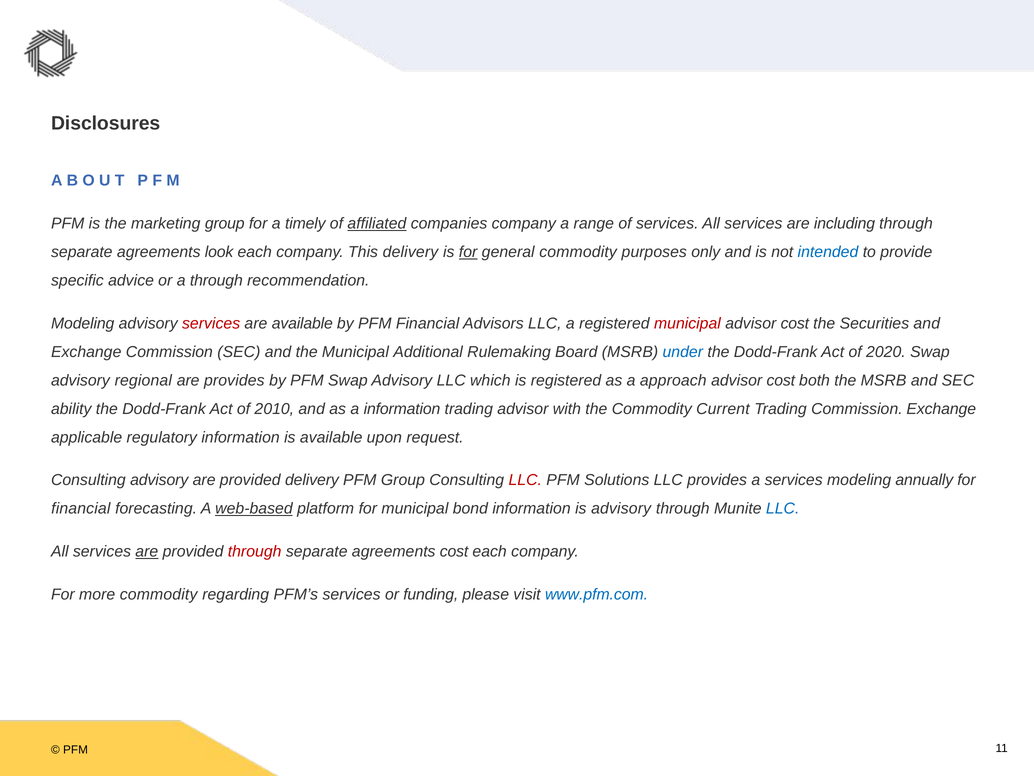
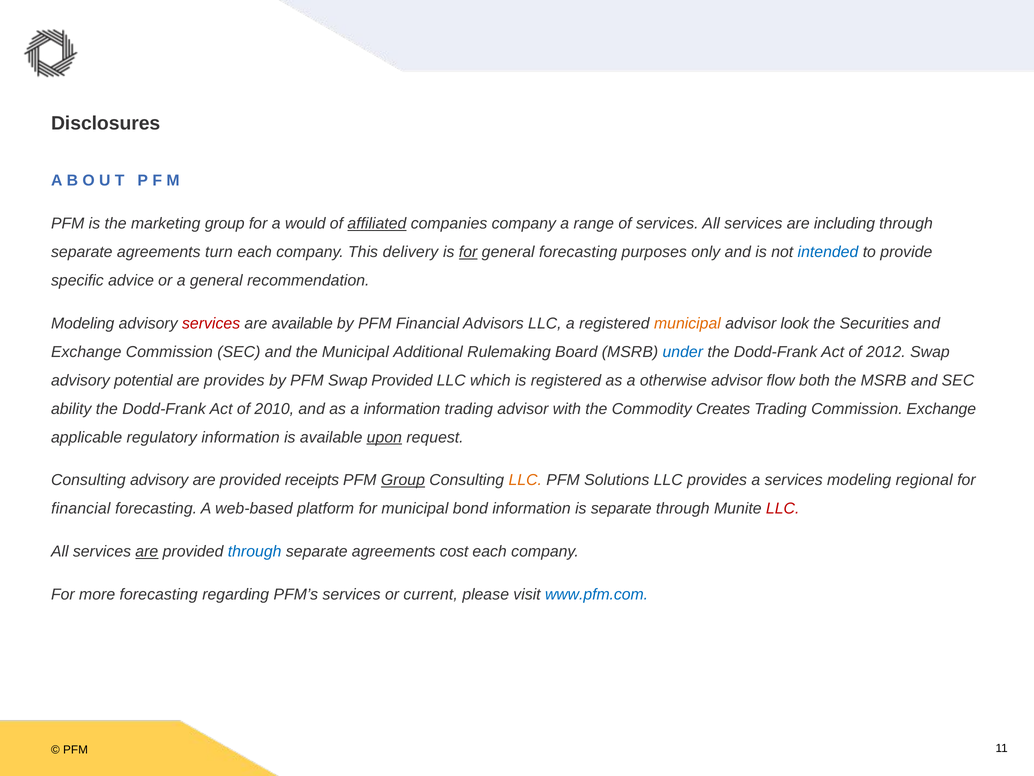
timely: timely -> would
look: look -> turn
general commodity: commodity -> forecasting
a through: through -> general
municipal at (687, 323) colour: red -> orange
cost at (795, 323): cost -> look
2020: 2020 -> 2012
regional: regional -> potential
PFM Swap Advisory: Advisory -> Provided
approach: approach -> otherwise
cost at (781, 380): cost -> flow
Current: Current -> Creates
upon underline: none -> present
provided delivery: delivery -> receipts
Group at (403, 480) underline: none -> present
LLC at (525, 480) colour: red -> orange
annually: annually -> regional
web-based underline: present -> none
is advisory: advisory -> separate
LLC at (783, 508) colour: blue -> red
through at (255, 551) colour: red -> blue
more commodity: commodity -> forecasting
funding: funding -> current
